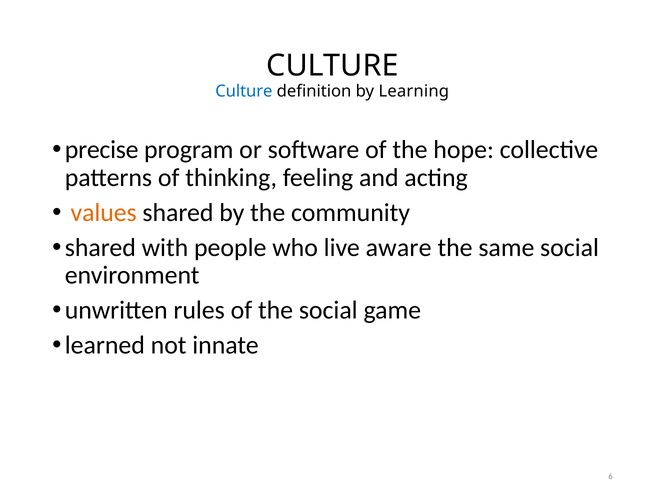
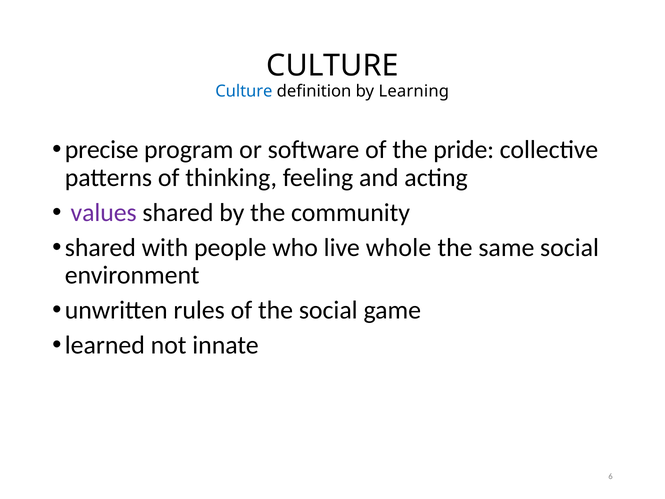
hope: hope -> pride
values colour: orange -> purple
aware: aware -> whole
